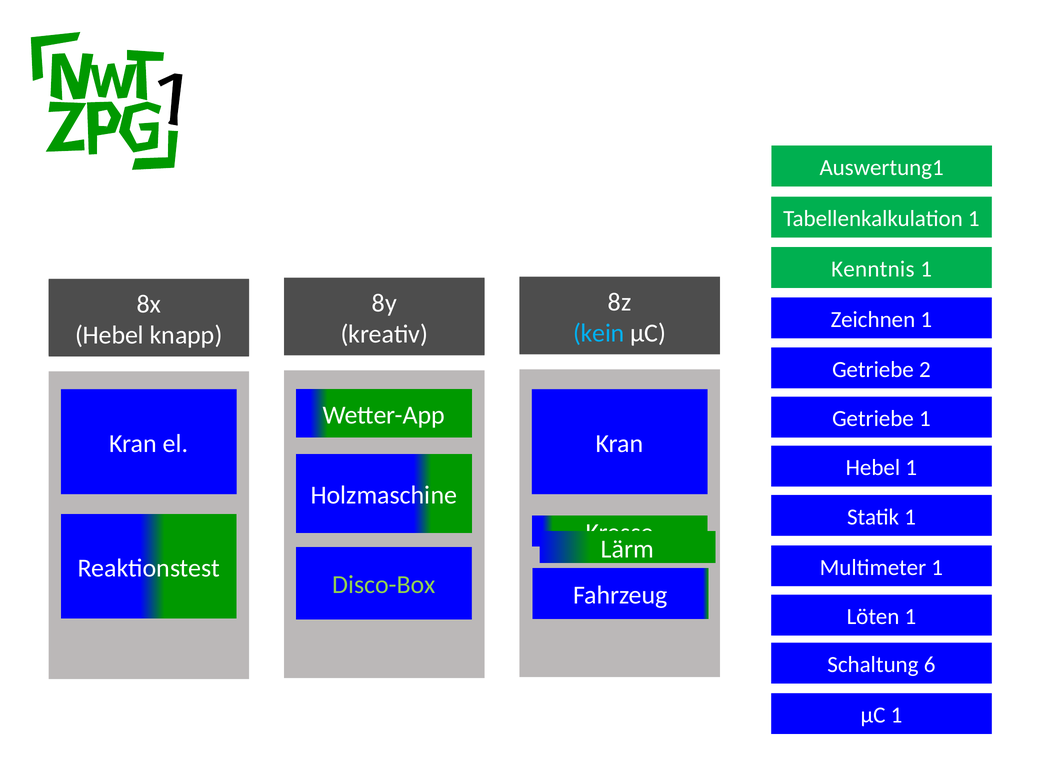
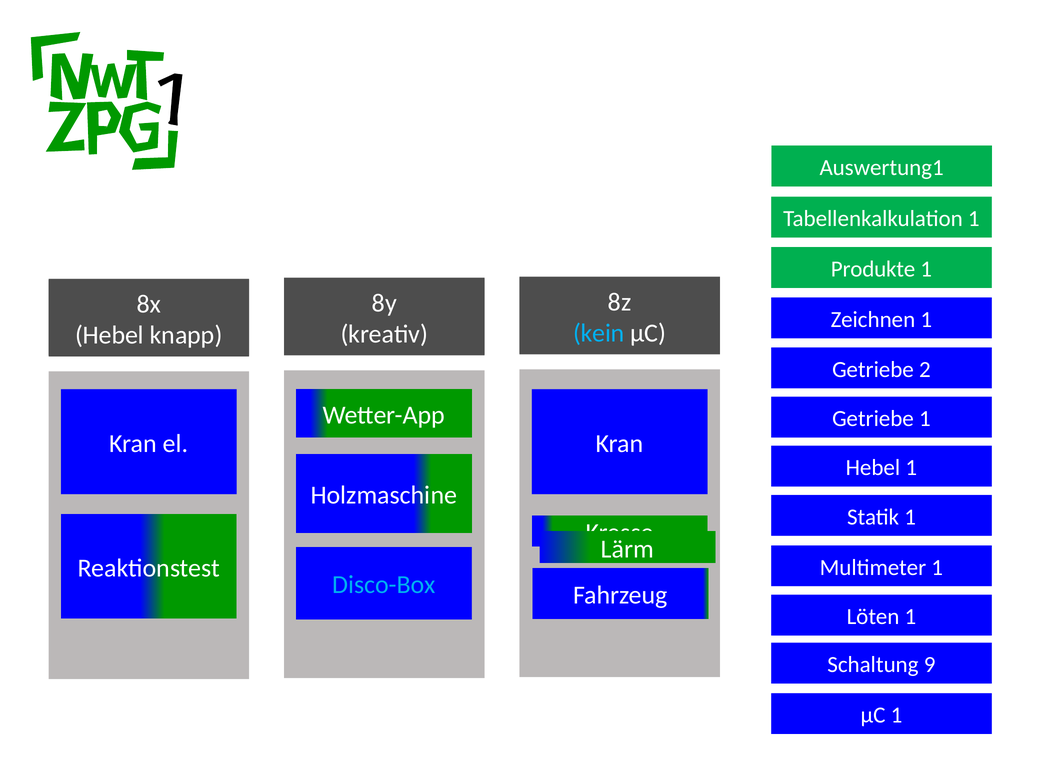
Kenntnis: Kenntnis -> Produkte
Disco-Box colour: light green -> light blue
6: 6 -> 9
